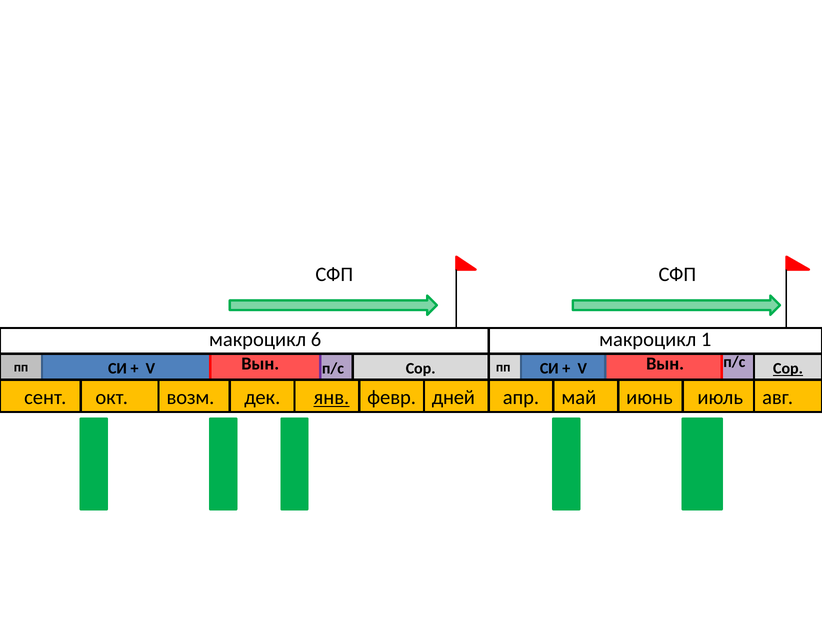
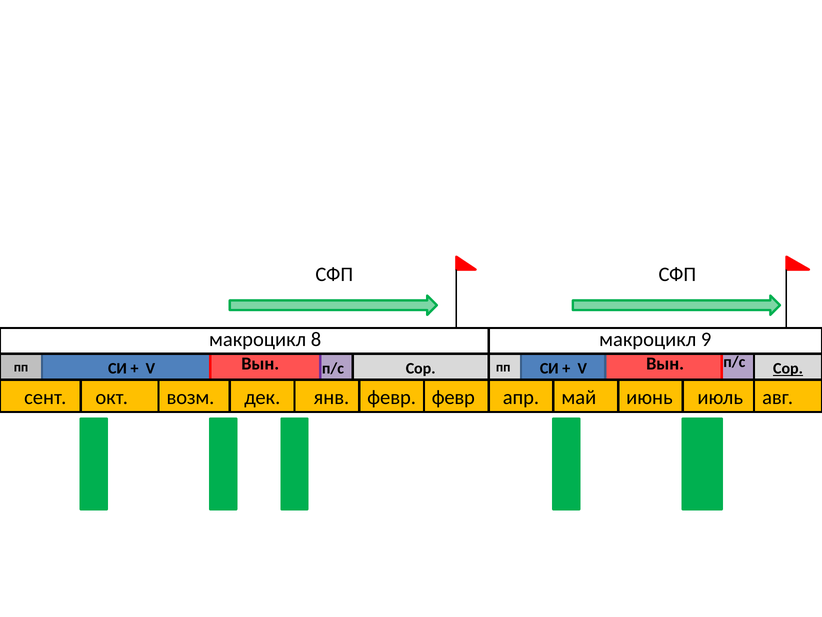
6: 6 -> 8
1: 1 -> 9
янв underline: present -> none
февр дней: дней -> февр
